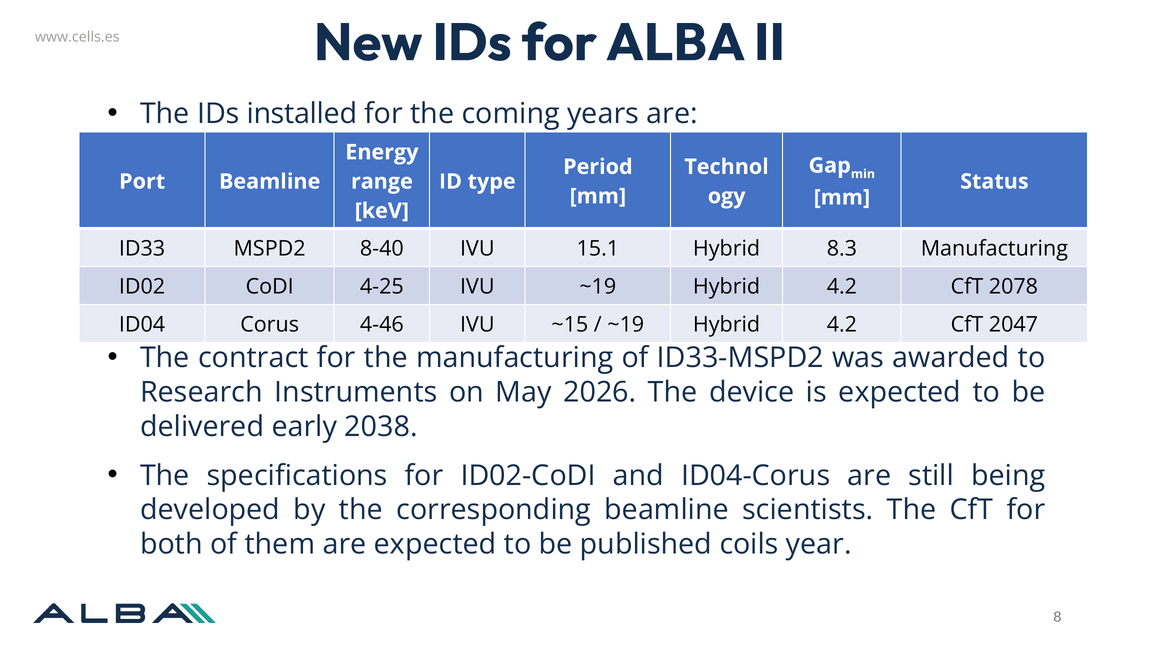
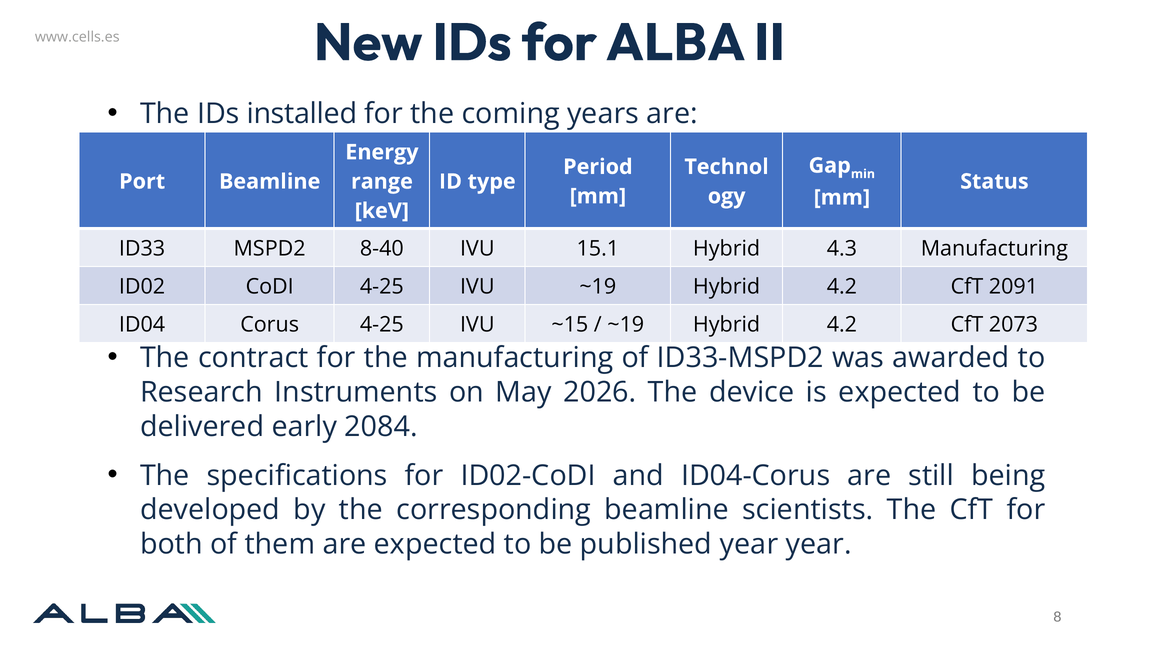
8.3: 8.3 -> 4.3
2078: 2078 -> 2091
Corus 4-46: 4-46 -> 4-25
2047: 2047 -> 2073
2038: 2038 -> 2084
published coils: coils -> year
